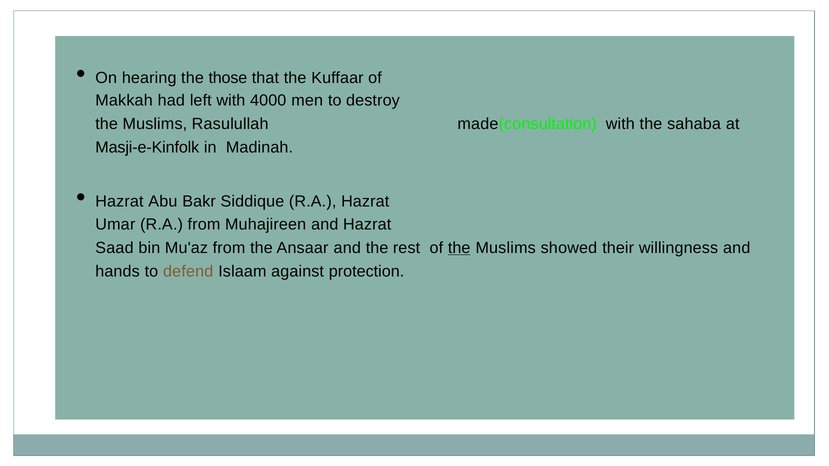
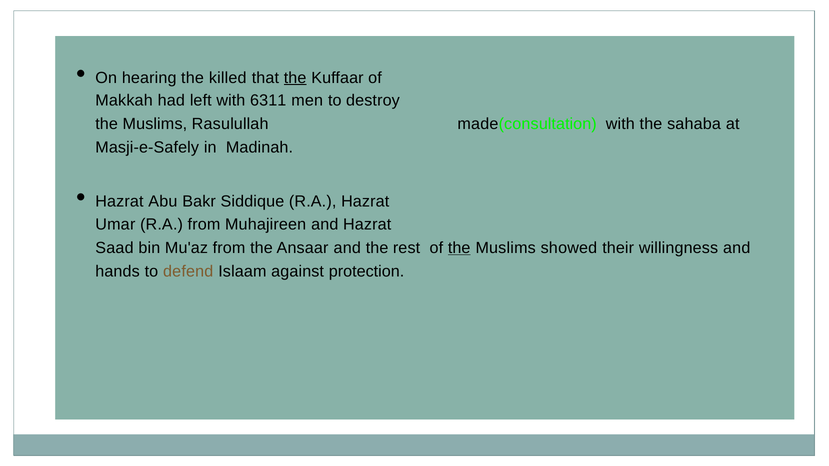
those: those -> killed
the at (295, 78) underline: none -> present
4000: 4000 -> 6311
Masji-e-Kinfolk: Masji-e-Kinfolk -> Masji-e-Safely
